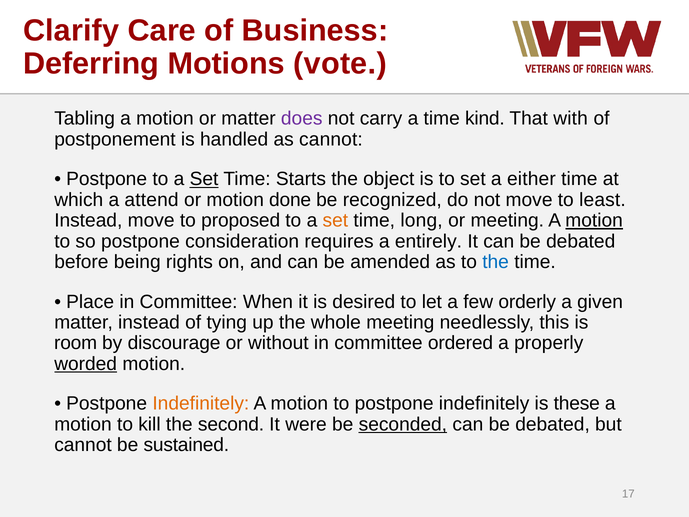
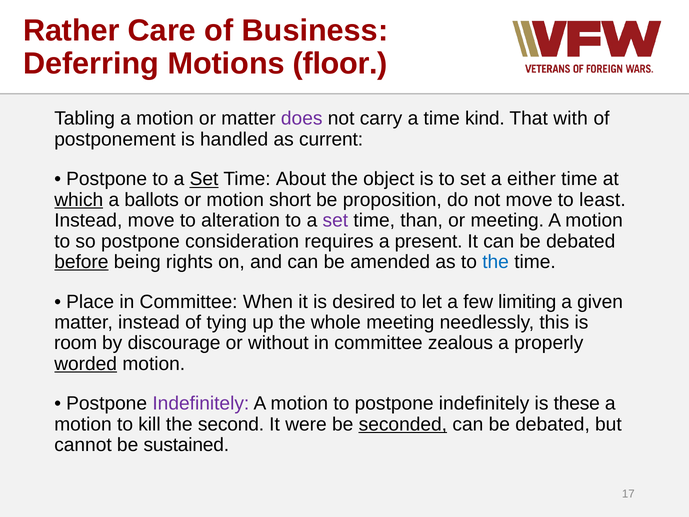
Clarify: Clarify -> Rather
vote: vote -> floor
as cannot: cannot -> current
Starts: Starts -> About
which underline: none -> present
attend: attend -> ballots
done: done -> short
recognized: recognized -> proposition
proposed: proposed -> alteration
set at (335, 220) colour: orange -> purple
long: long -> than
motion at (594, 220) underline: present -> none
entirely: entirely -> present
before underline: none -> present
orderly: orderly -> limiting
ordered: ordered -> zealous
Indefinitely at (201, 403) colour: orange -> purple
